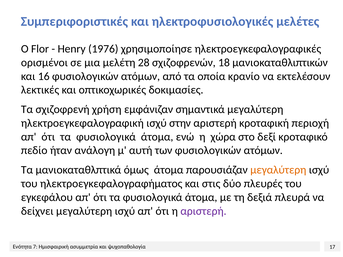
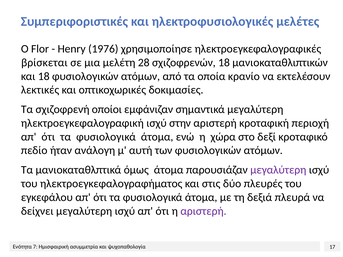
ορισμένοι: ορισμένοι -> βρίσκεται
και 16: 16 -> 18
χρήση: χρήση -> οποίοι
μεγαλύτερη at (278, 170) colour: orange -> purple
